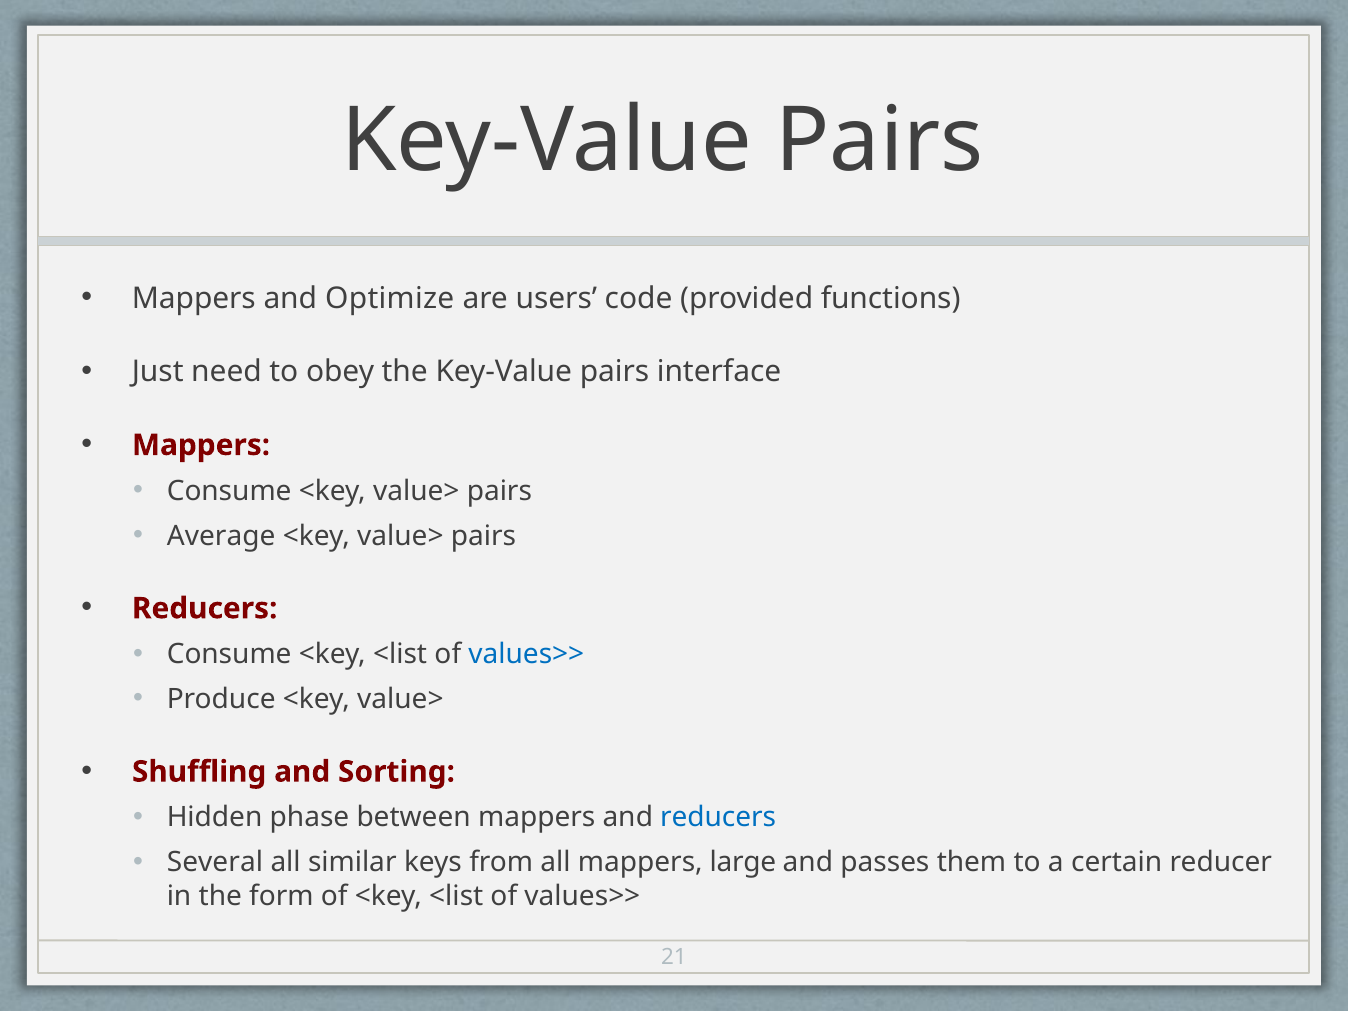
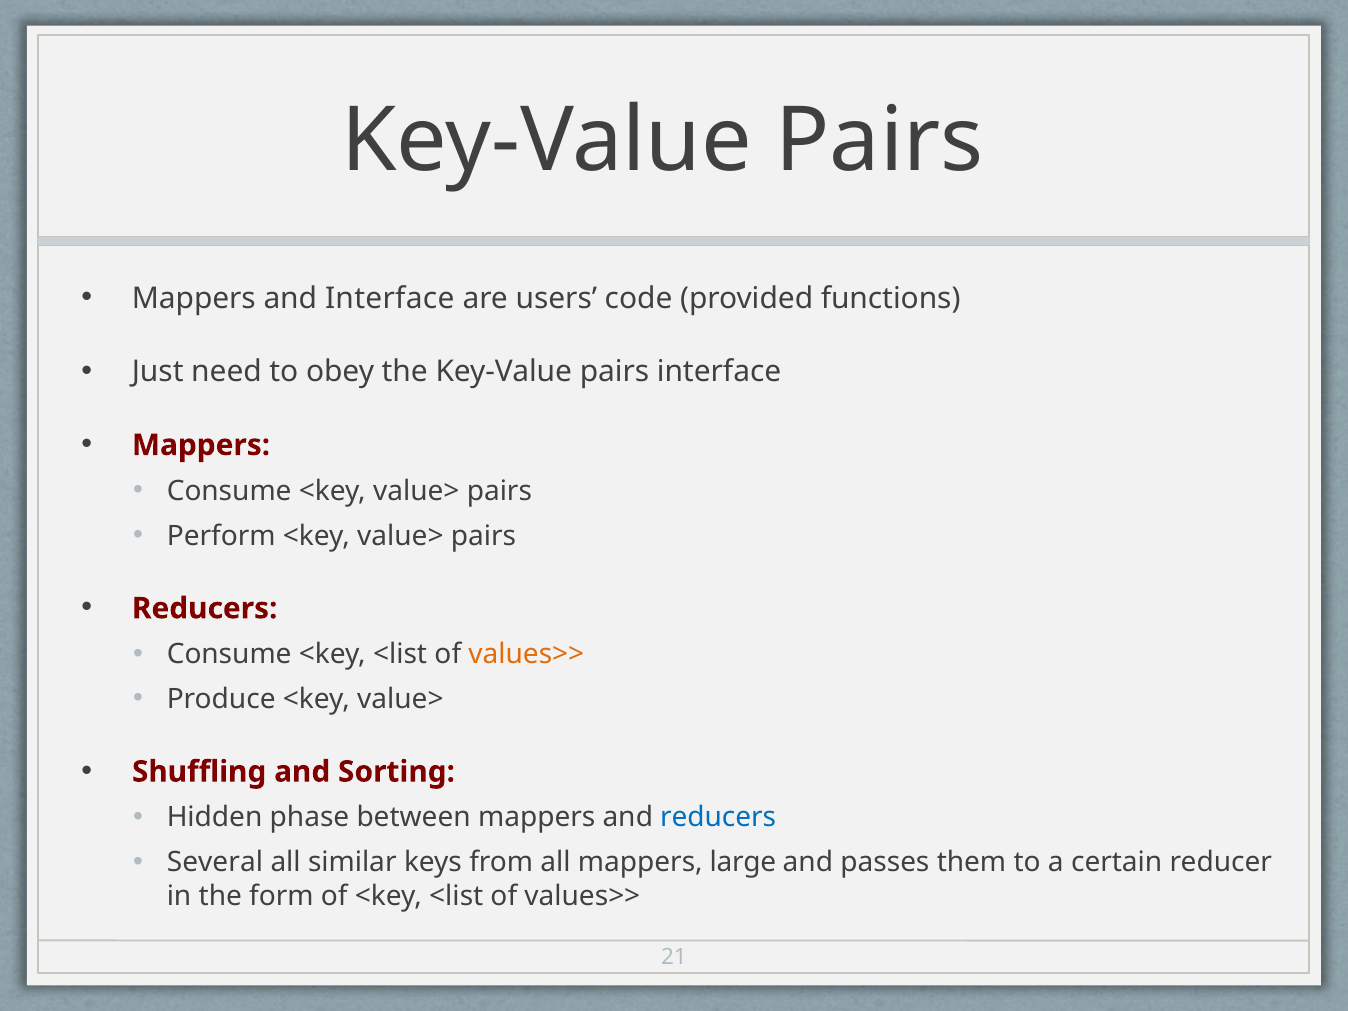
and Optimize: Optimize -> Interface
Average: Average -> Perform
values>> at (526, 654) colour: blue -> orange
